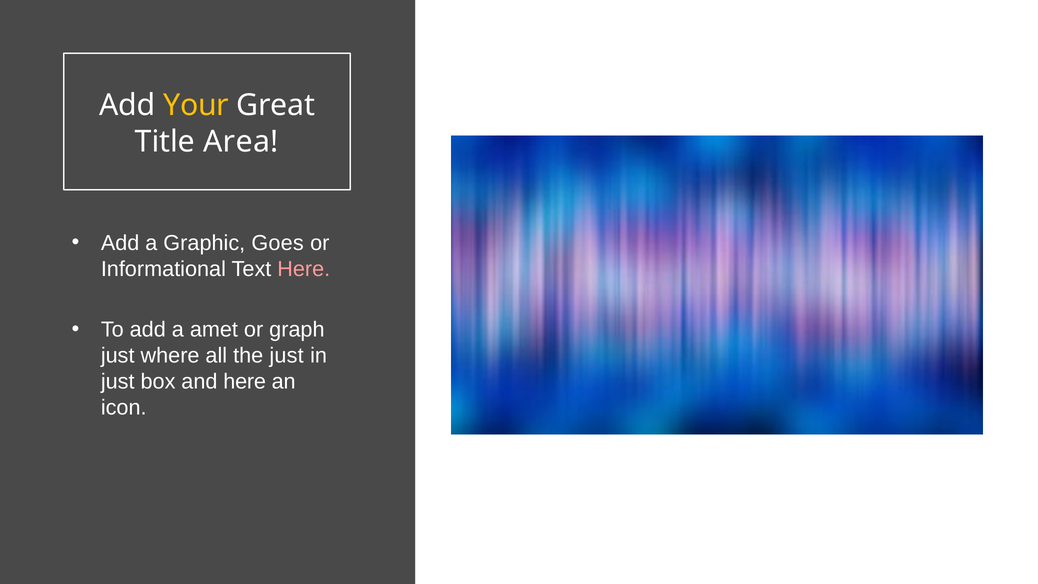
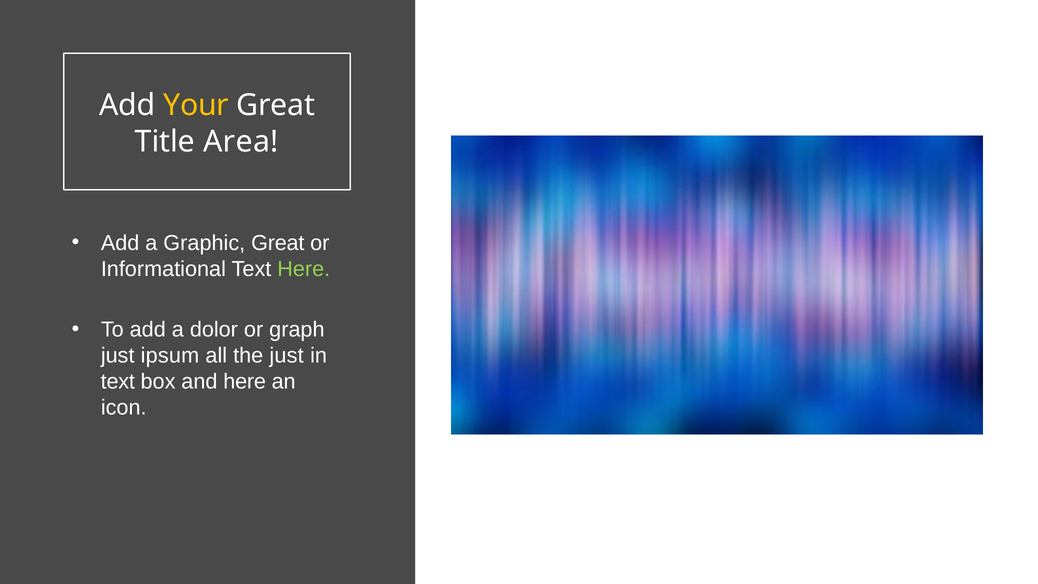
Graphic Goes: Goes -> Great
Here at (304, 269) colour: pink -> light green
amet: amet -> dolor
where: where -> ipsum
just at (118, 382): just -> text
